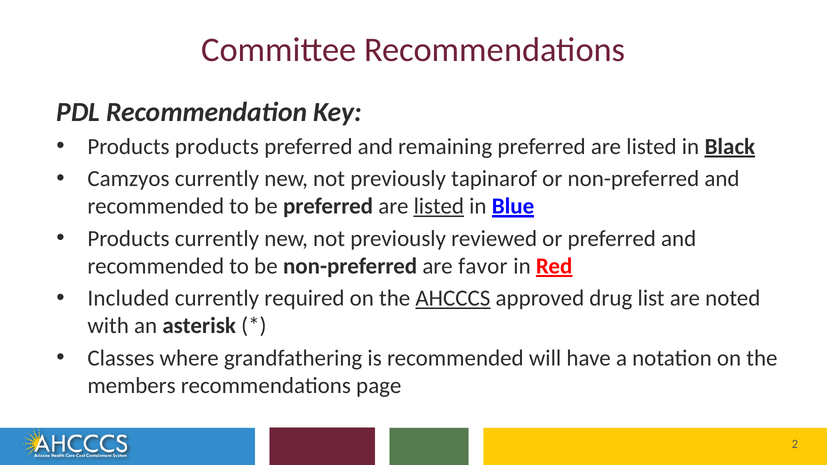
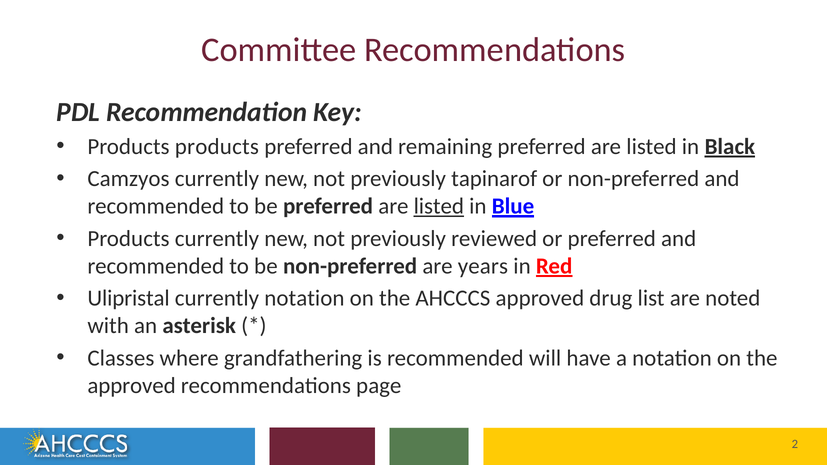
favor: favor -> years
Included: Included -> Ulipristal
currently required: required -> notation
AHCCCS underline: present -> none
members at (132, 386): members -> approved
